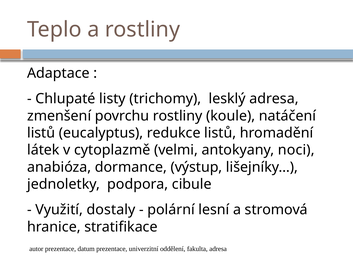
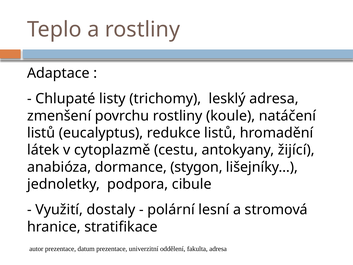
velmi: velmi -> cestu
noci: noci -> žijící
výstup: výstup -> stygon
